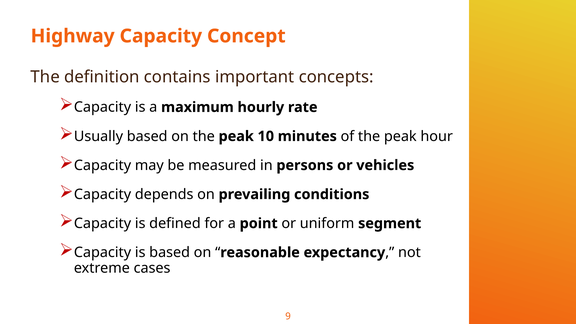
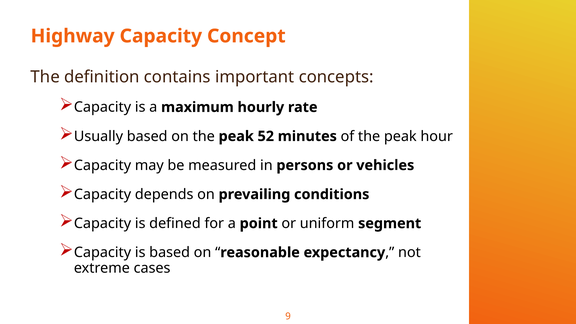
10: 10 -> 52
